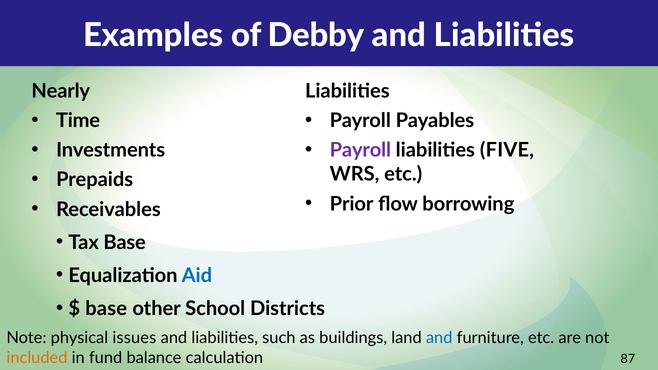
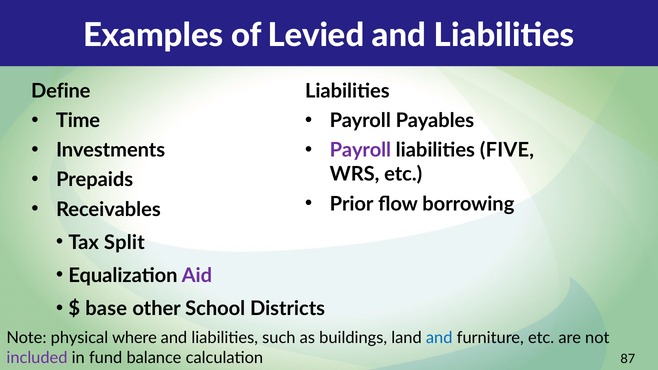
Debby: Debby -> Levied
Nearly: Nearly -> Define
Tax Base: Base -> Split
Aid colour: blue -> purple
issues: issues -> where
included colour: orange -> purple
